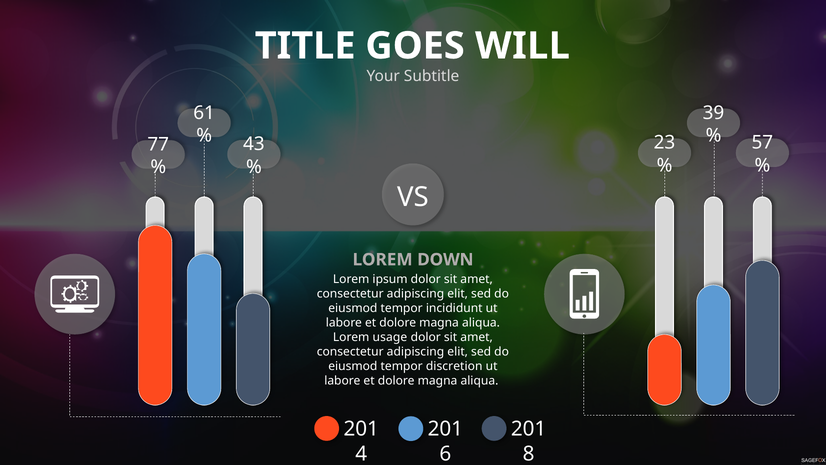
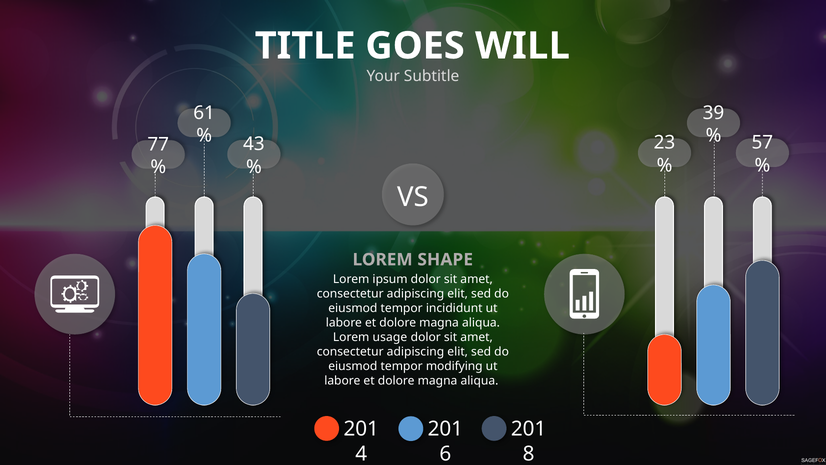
DOWN: DOWN -> SHAPE
discretion: discretion -> modifying
